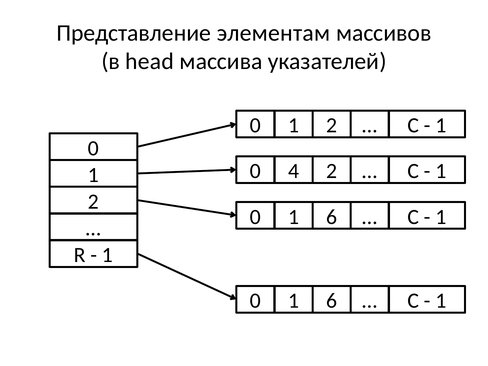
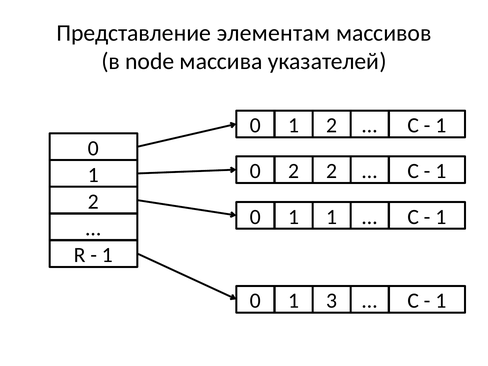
head: head -> node
0 4: 4 -> 2
6 at (332, 217): 6 -> 1
6 at (332, 301): 6 -> 3
